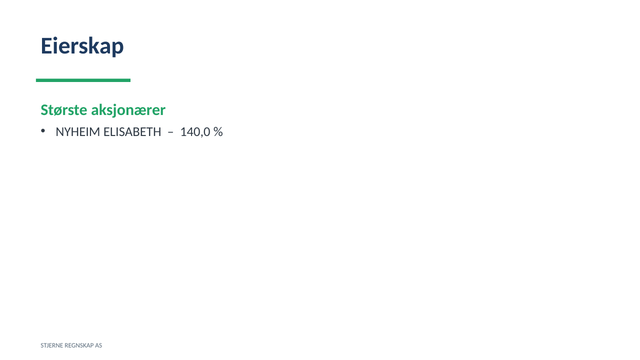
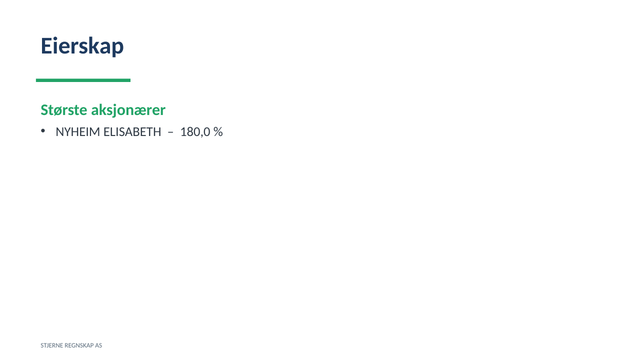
140,0: 140,0 -> 180,0
